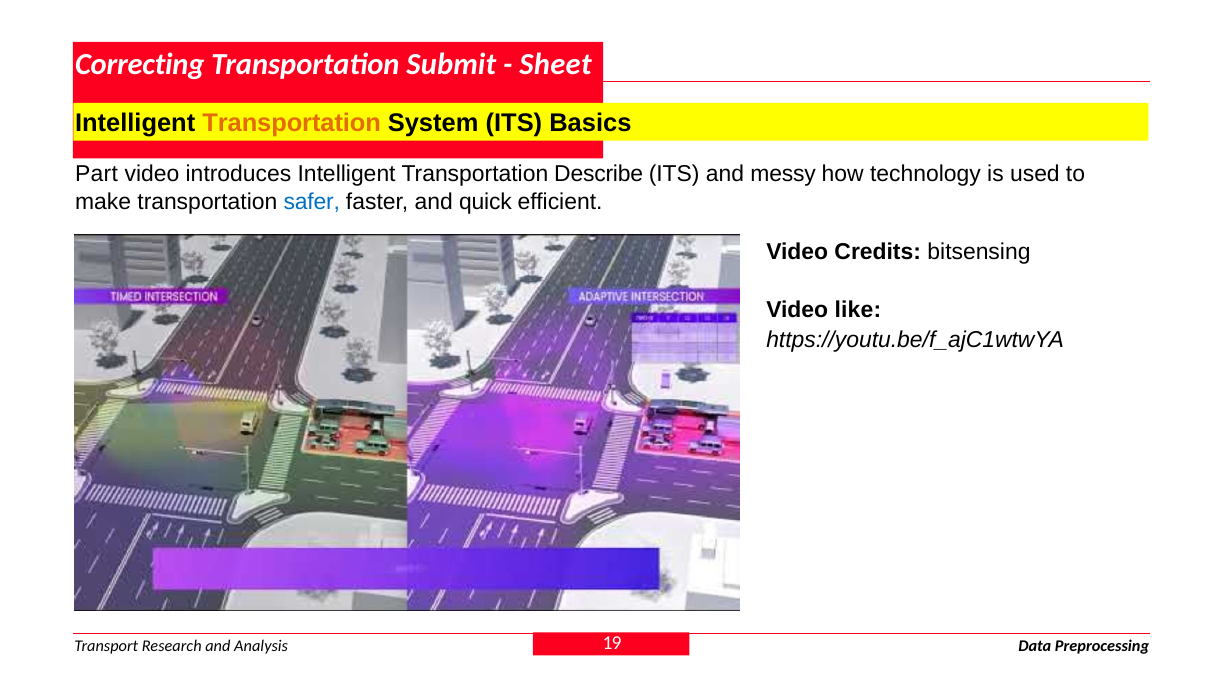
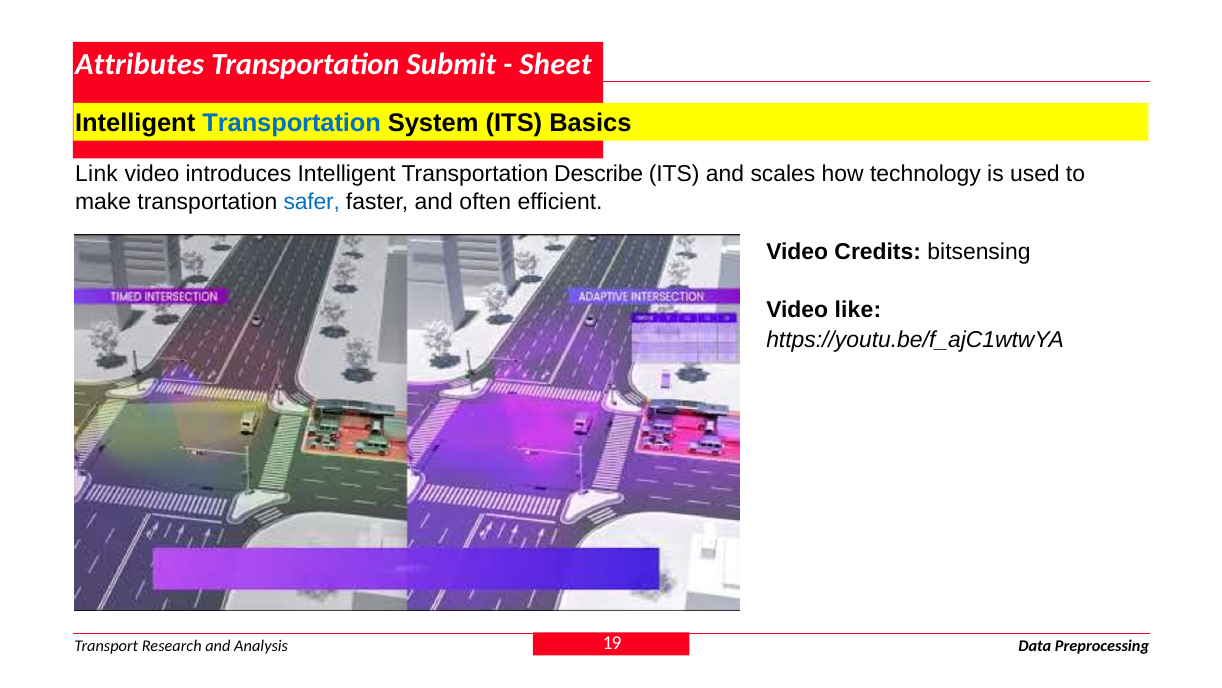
Correcting: Correcting -> Attributes
Transportation at (292, 123) colour: orange -> blue
Part: Part -> Link
messy: messy -> scales
quick: quick -> often
